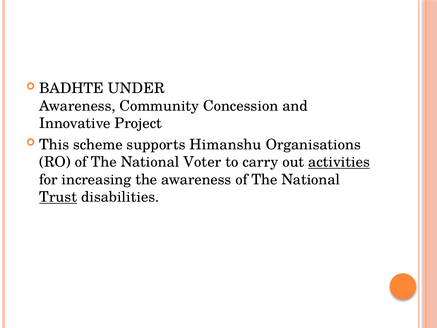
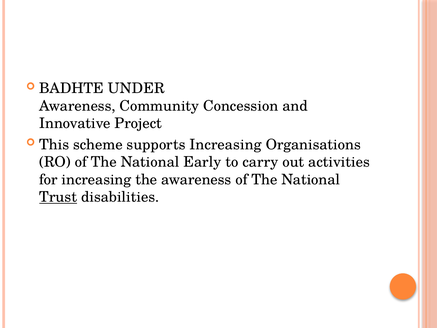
supports Himanshu: Himanshu -> Increasing
Voter: Voter -> Early
activities underline: present -> none
